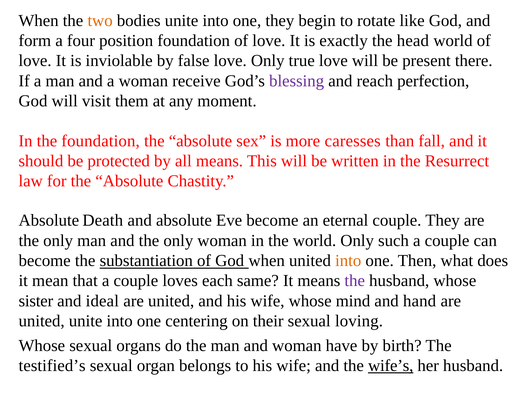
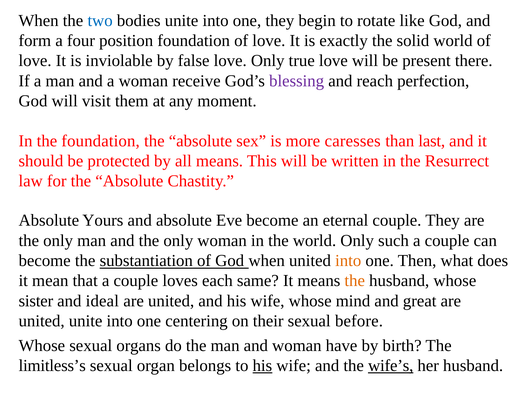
two colour: orange -> blue
head: head -> solid
fall: fall -> last
Death: Death -> Yours
the at (355, 281) colour: purple -> orange
hand: hand -> great
loving: loving -> before
testified’s: testified’s -> limitless’s
his at (262, 365) underline: none -> present
